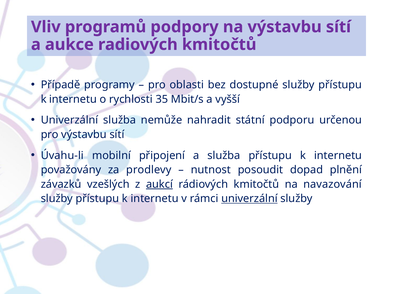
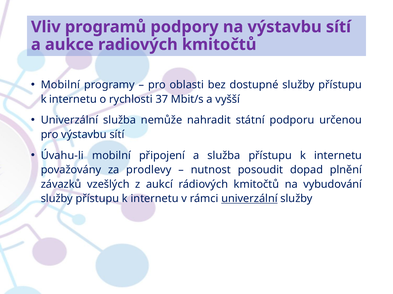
Případě at (61, 85): Případě -> Mobilní
35: 35 -> 37
aukcí underline: present -> none
navazování: navazování -> vybudování
